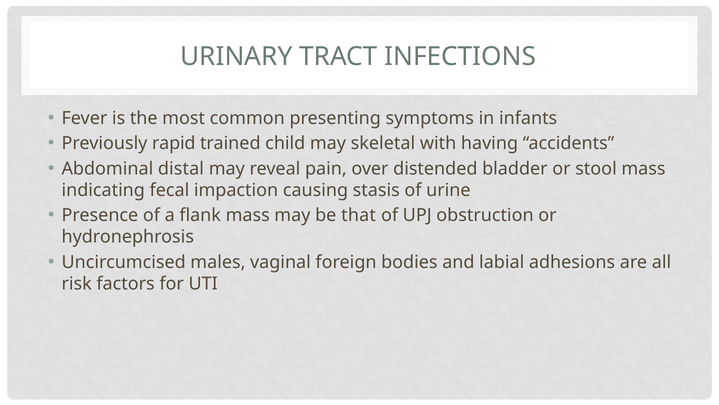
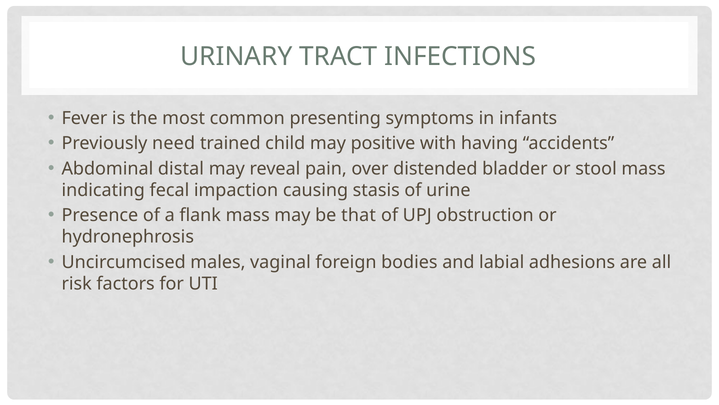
rapid: rapid -> need
skeletal: skeletal -> positive
